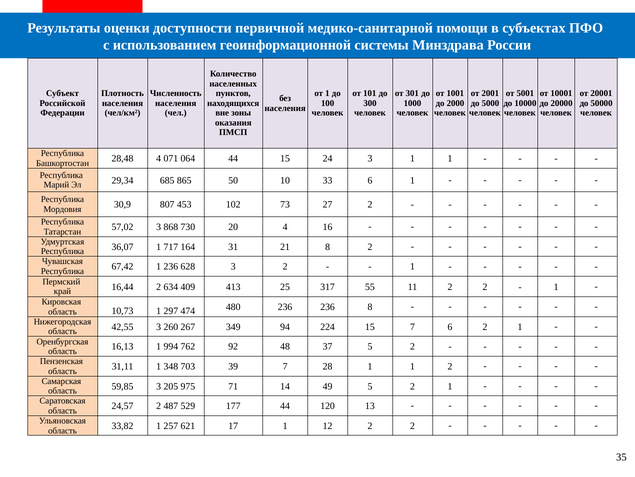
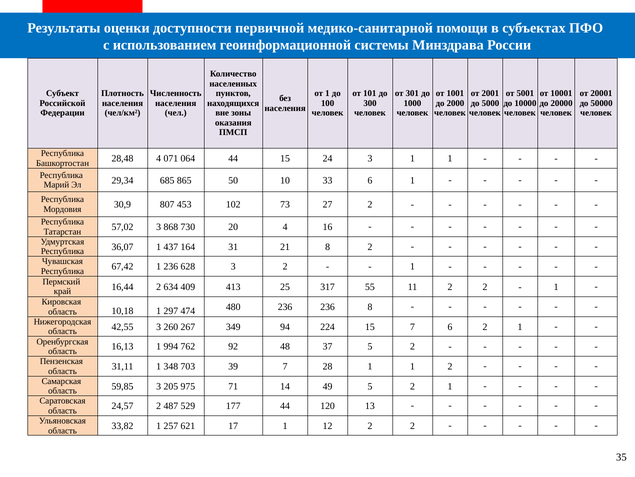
717: 717 -> 437
10,73: 10,73 -> 10,18
